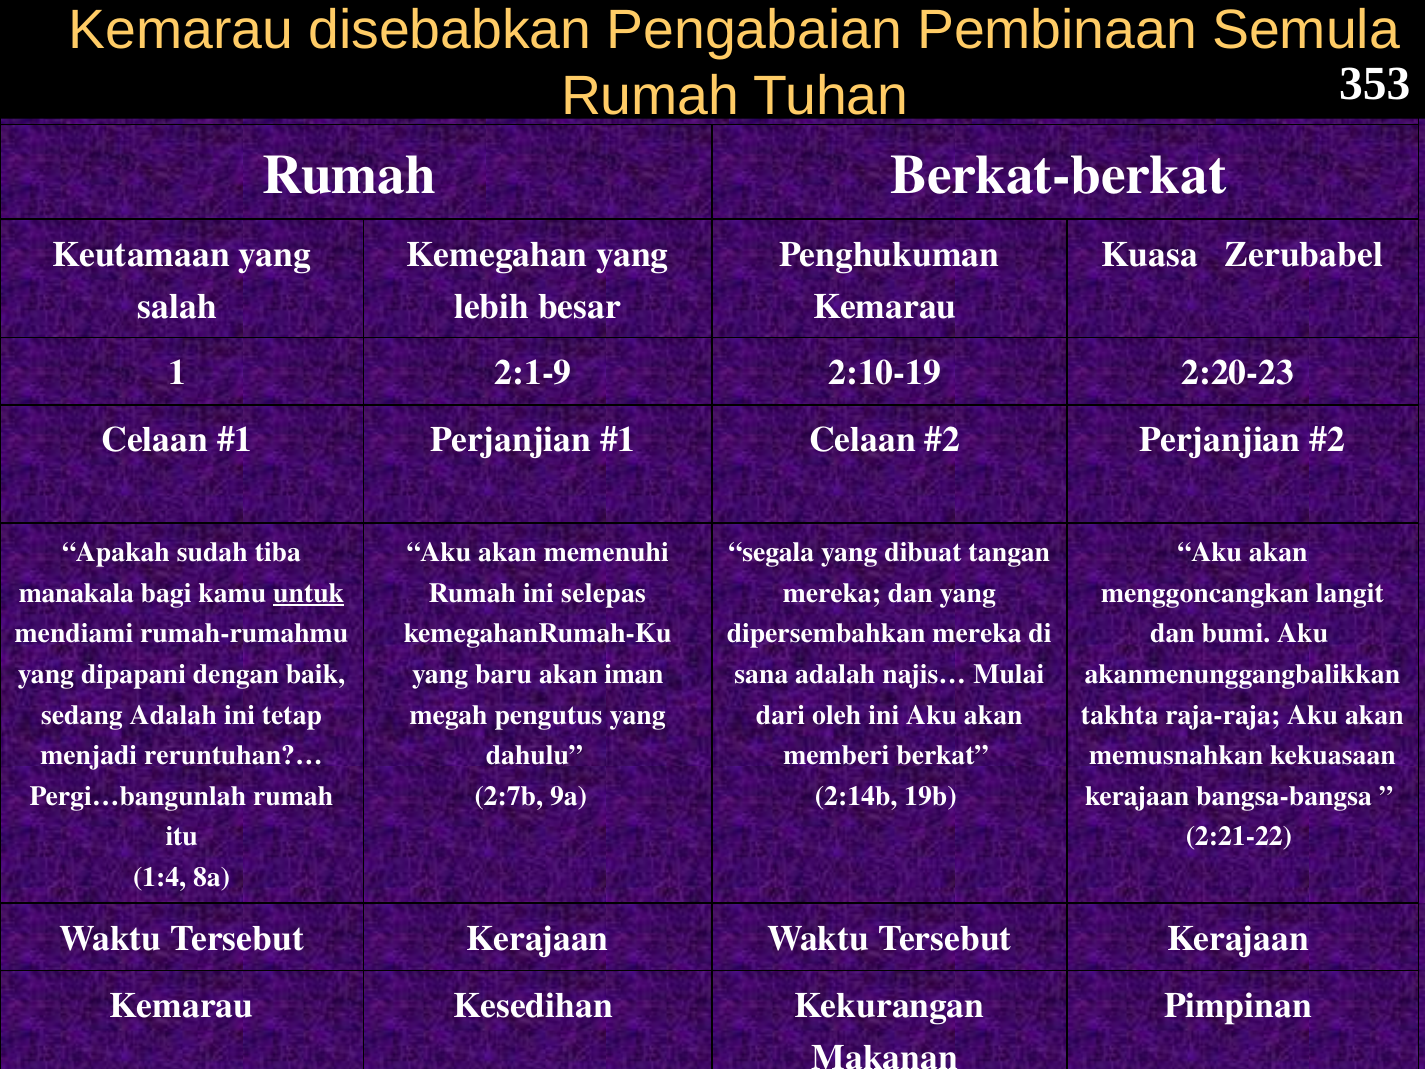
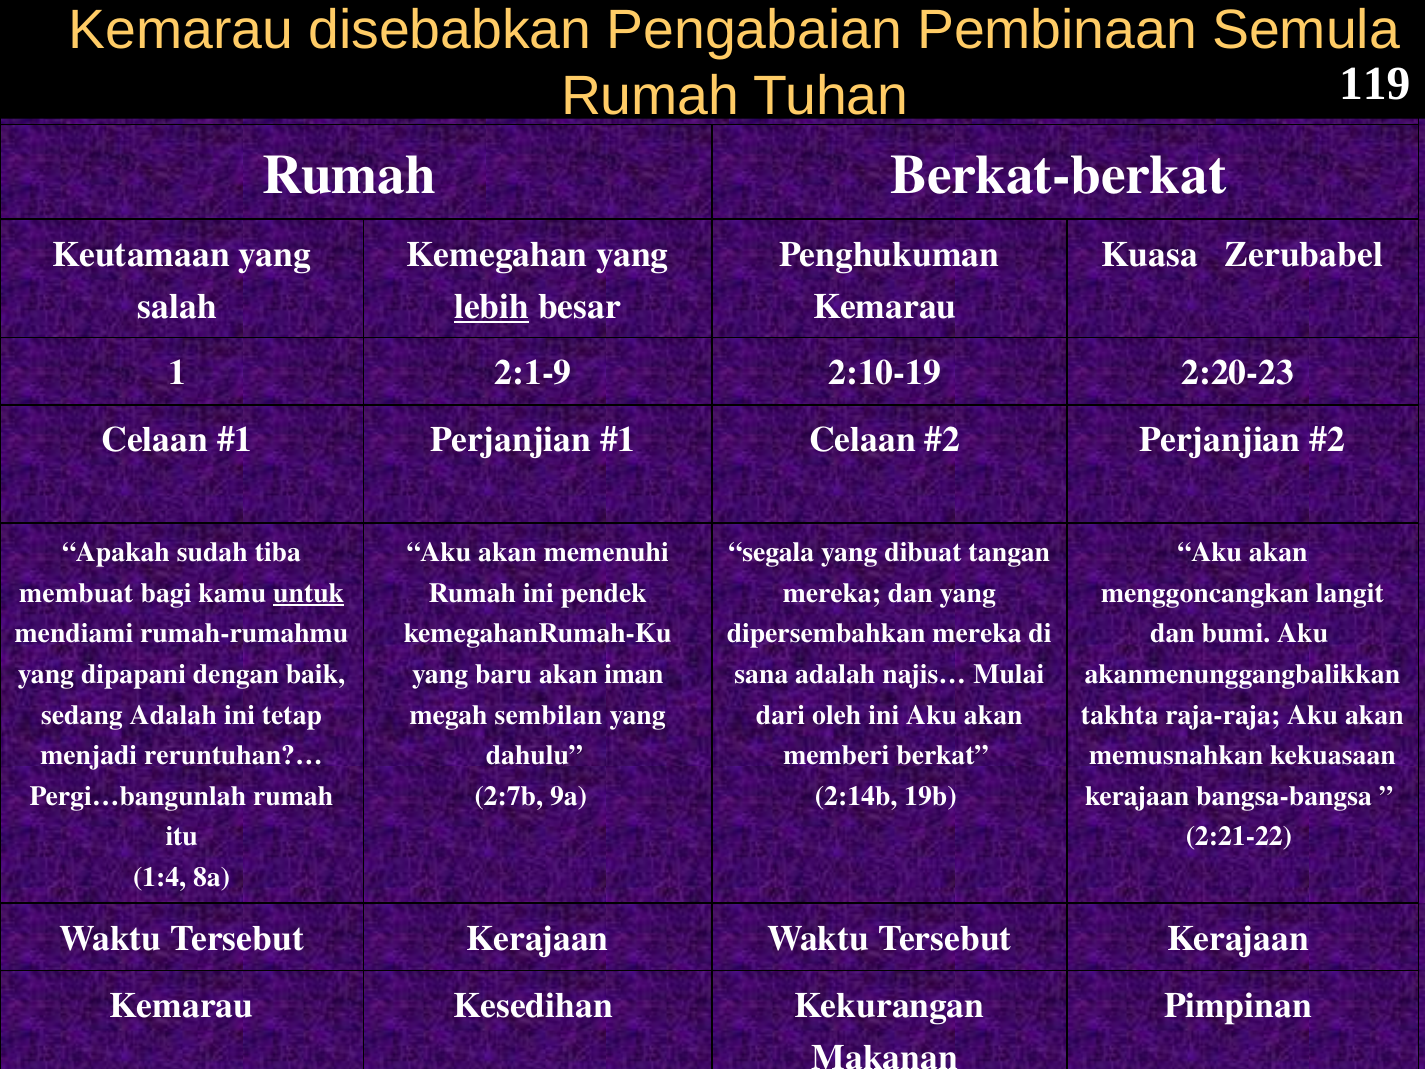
353: 353 -> 119
lebih underline: none -> present
manakala: manakala -> membuat
selepas: selepas -> pendek
pengutus: pengutus -> sembilan
